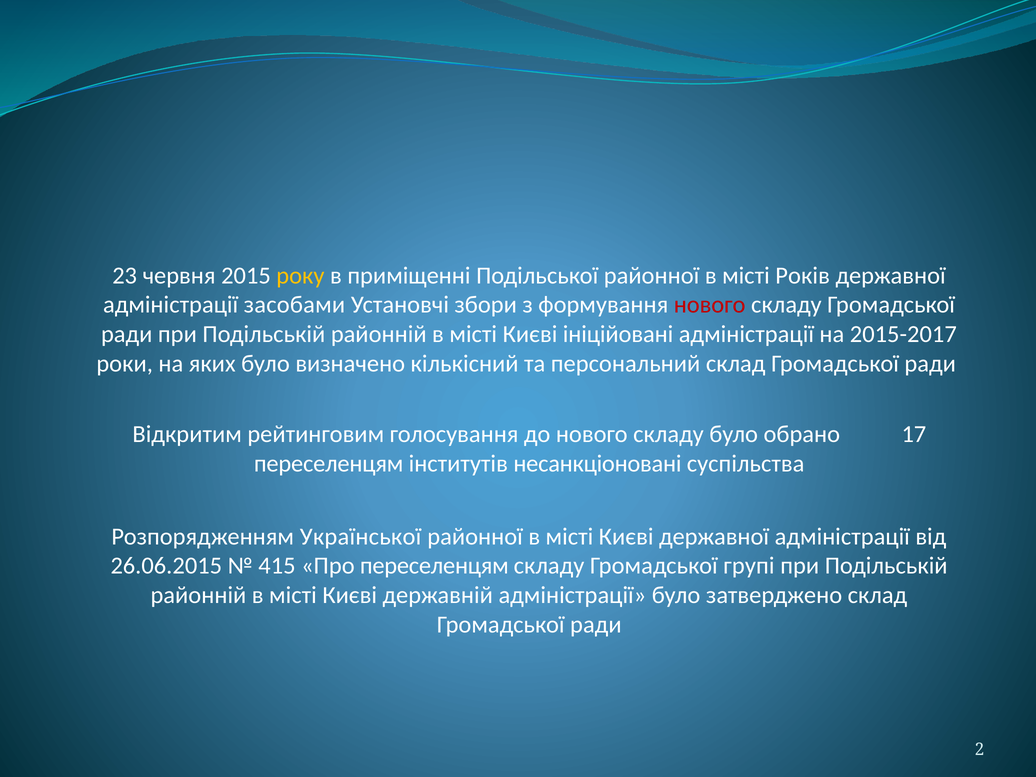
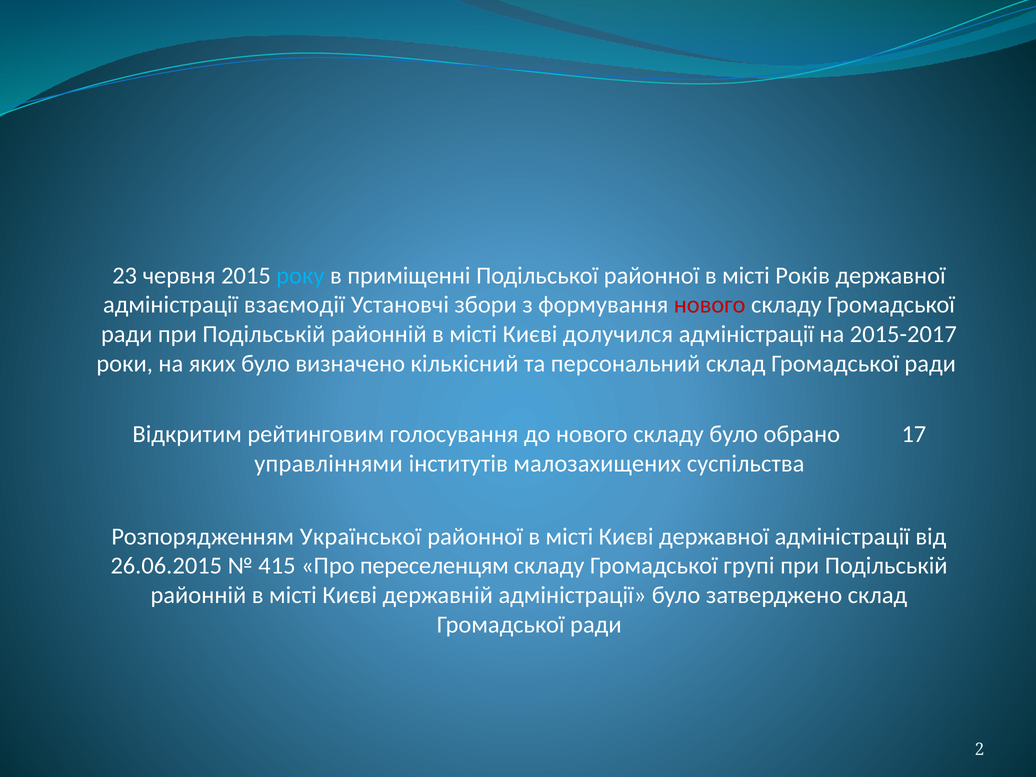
року colour: yellow -> light blue
засобами: засобами -> взаємодії
ініційовані: ініційовані -> долучился
переселенцям at (329, 464): переселенцям -> управліннями
несанкціоновані: несанкціоновані -> малозахищених
